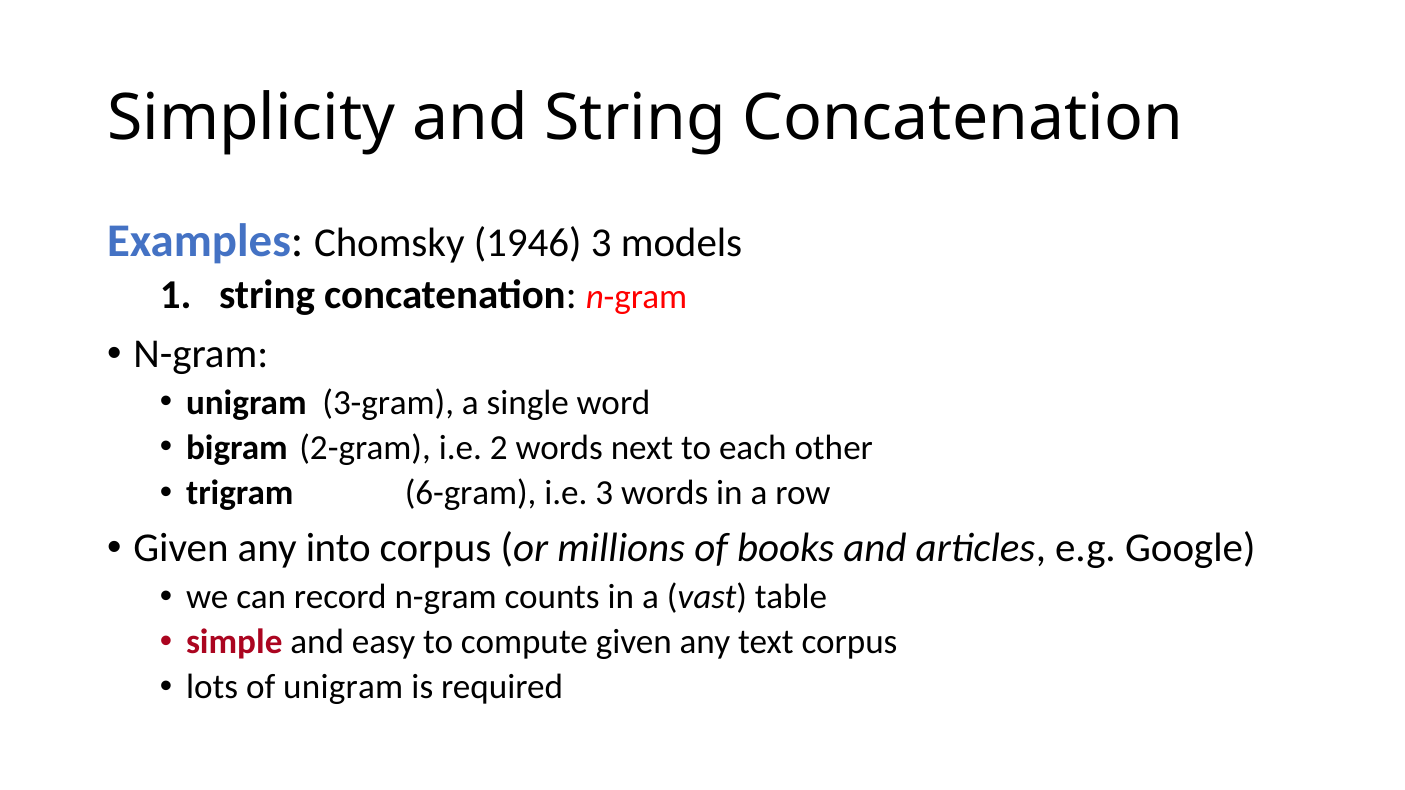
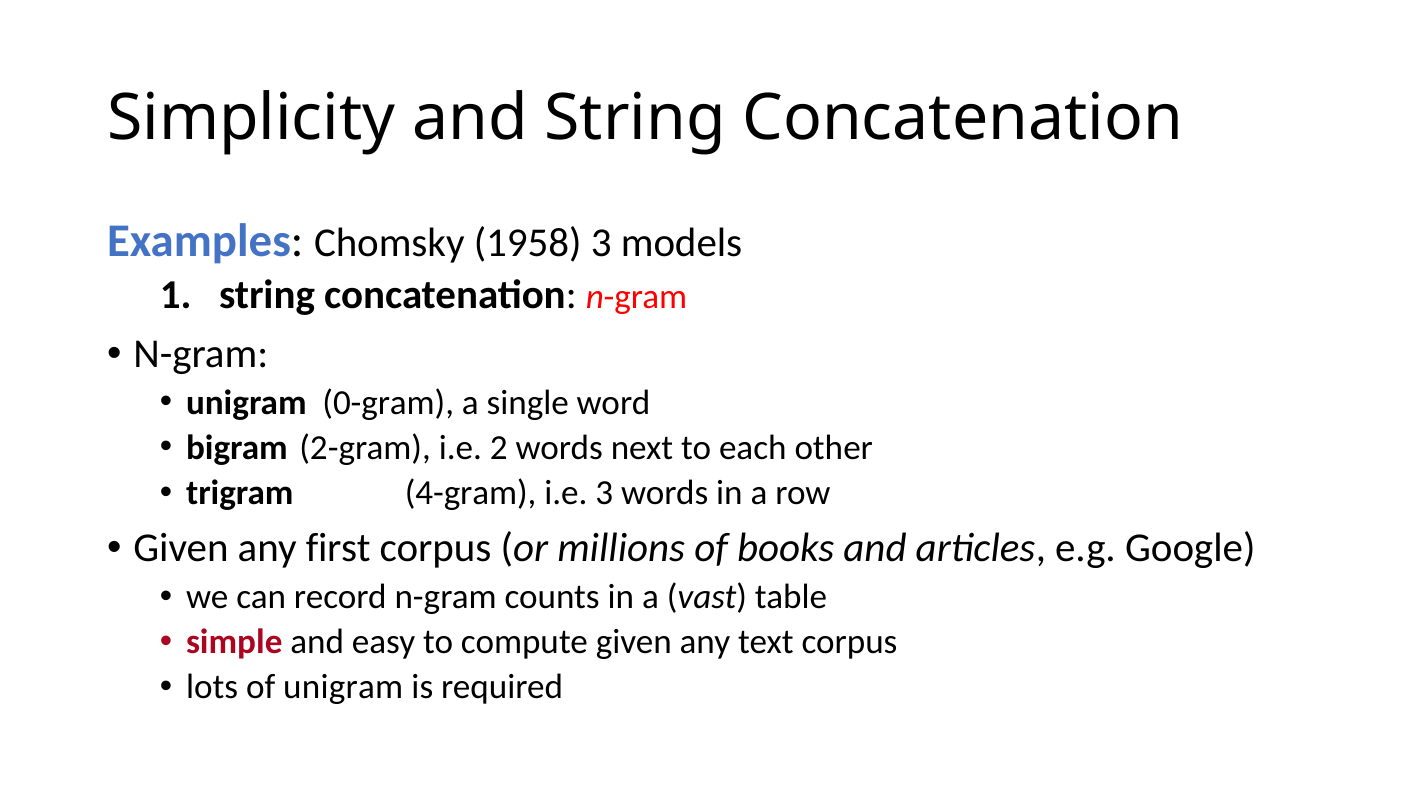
1946: 1946 -> 1958
3-gram: 3-gram -> 0-gram
6-gram: 6-gram -> 4-gram
into: into -> first
